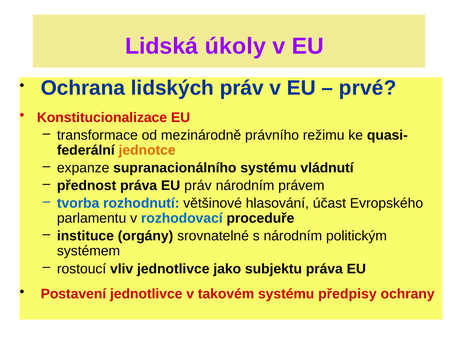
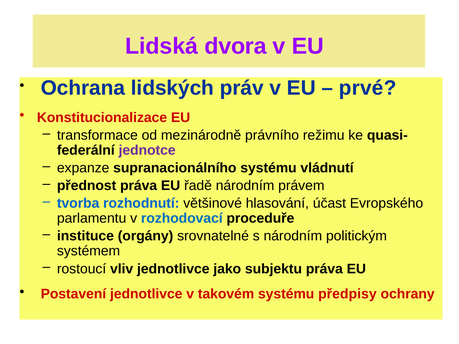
úkoly: úkoly -> dvora
jednotce colour: orange -> purple
EU práv: práv -> řadě
